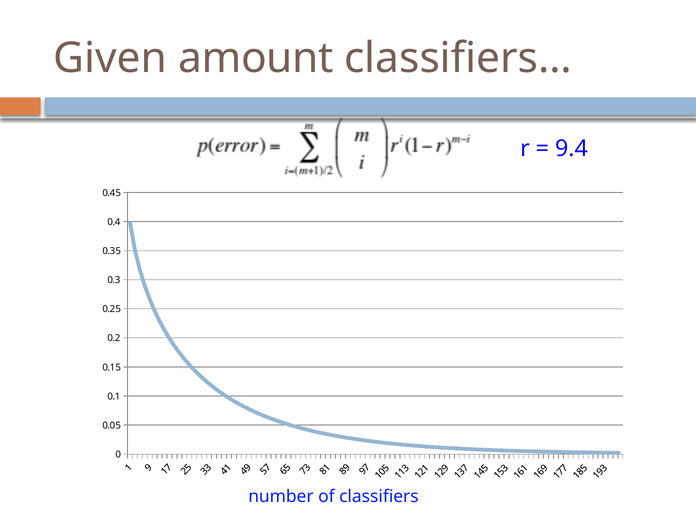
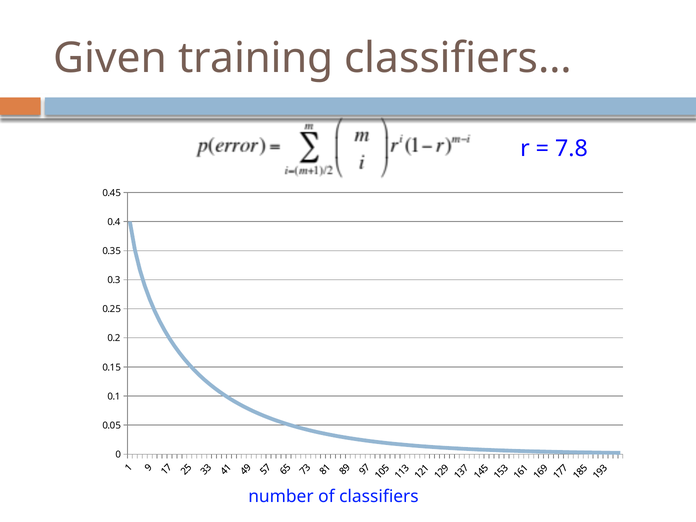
amount: amount -> training
9.4: 9.4 -> 7.8
